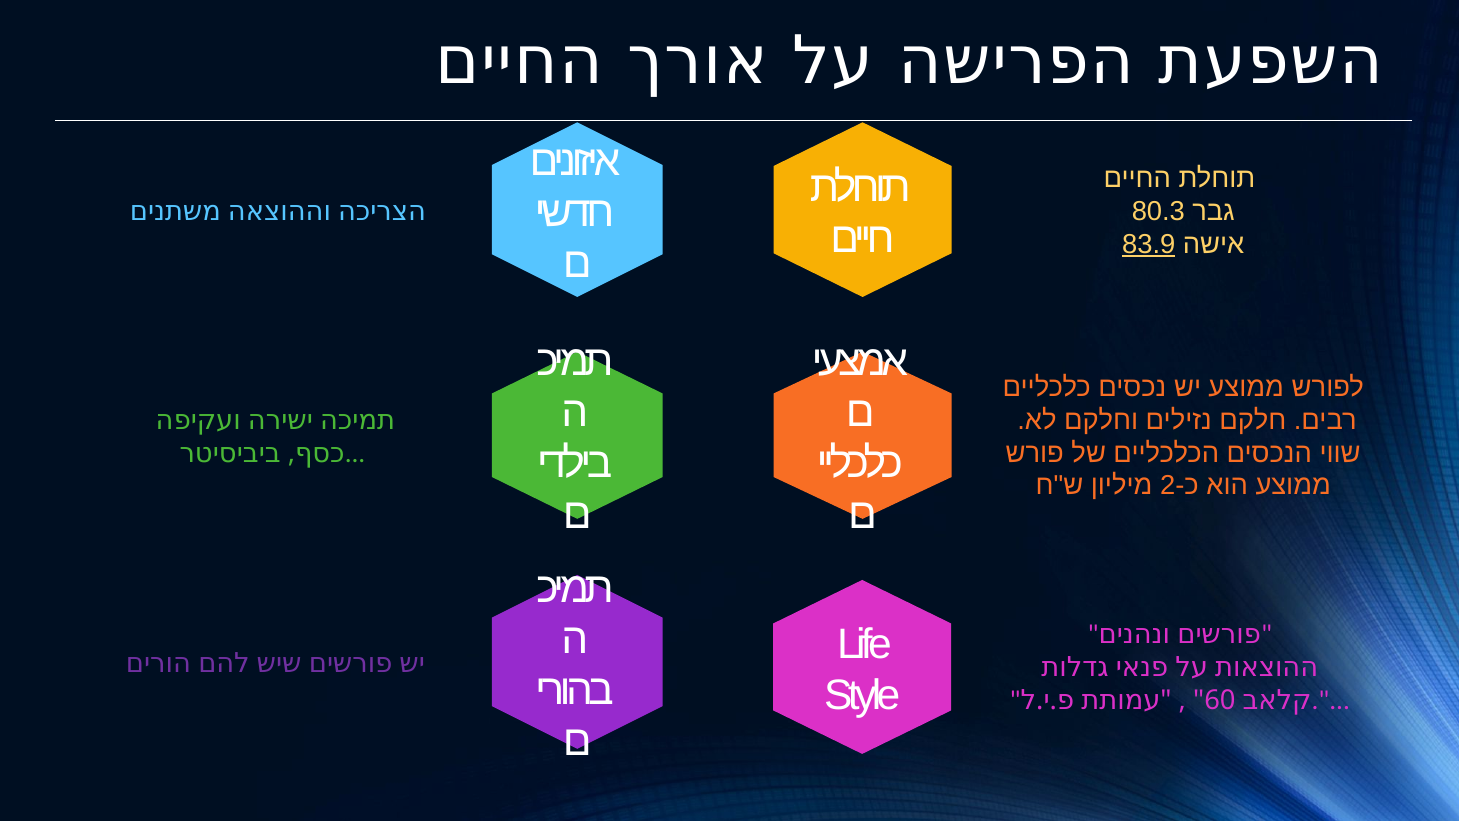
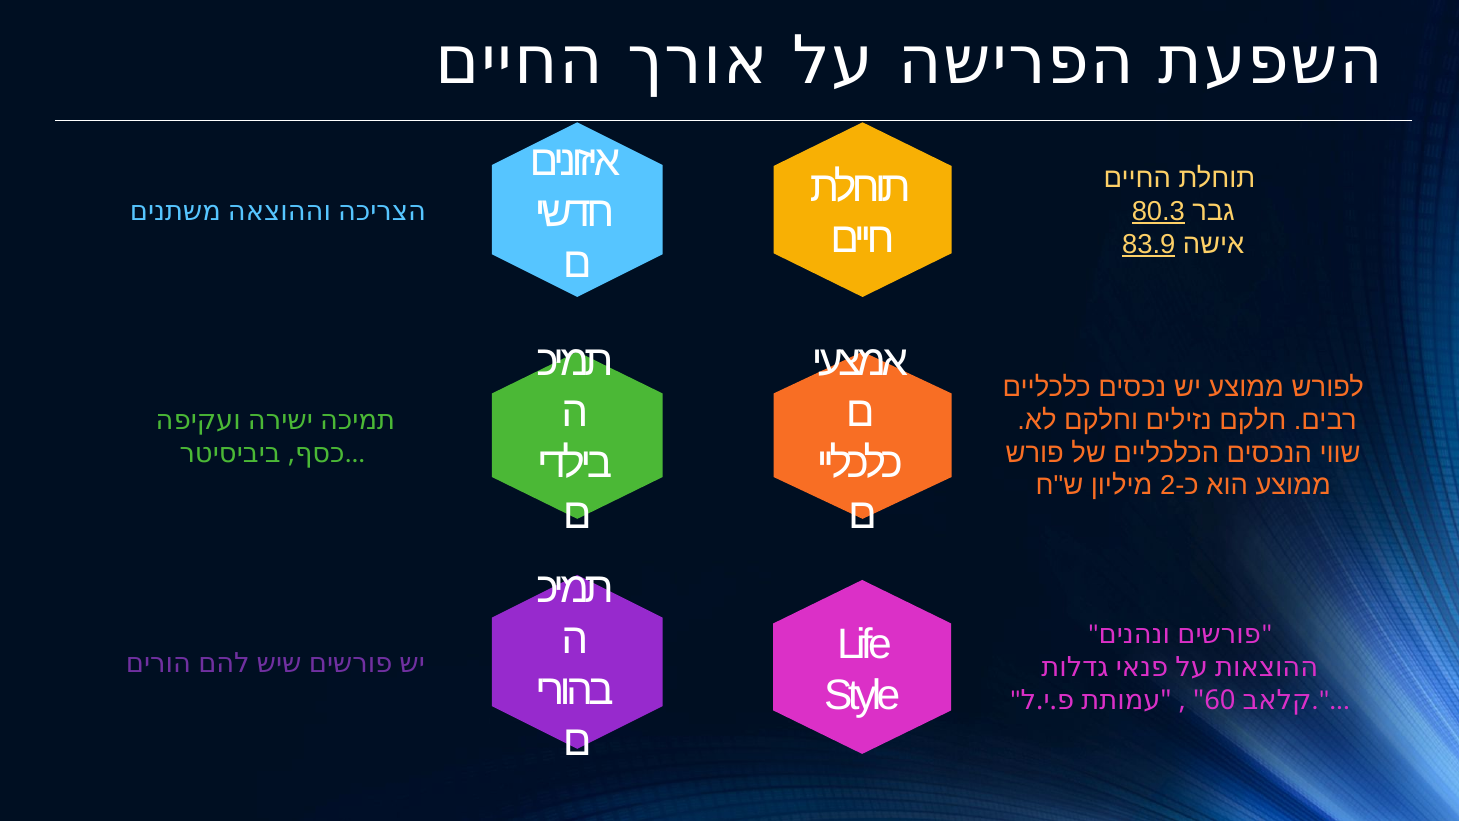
80.3 underline: none -> present
